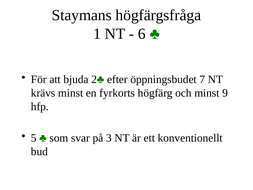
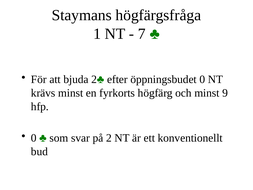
6: 6 -> 7
öppningsbudet 7: 7 -> 0
5 at (34, 138): 5 -> 0
3: 3 -> 2
